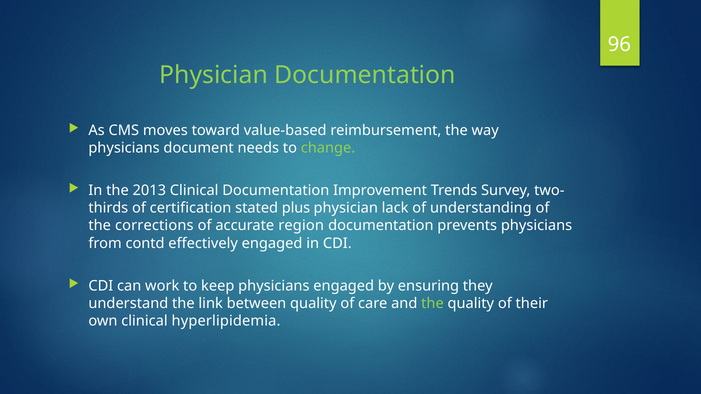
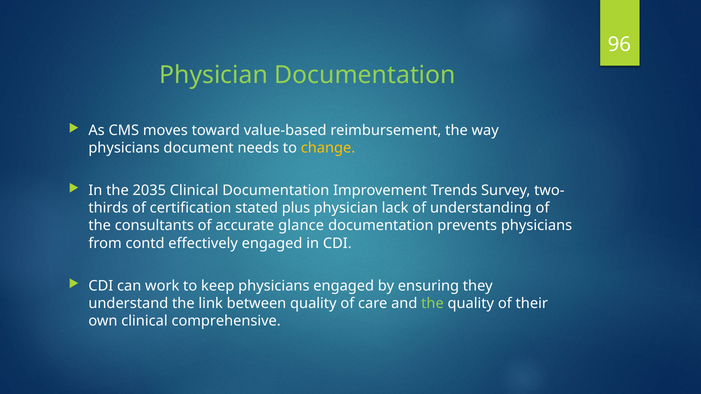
change colour: light green -> yellow
2013: 2013 -> 2035
corrections: corrections -> consultants
region: region -> glance
hyperlipidemia: hyperlipidemia -> comprehensive
